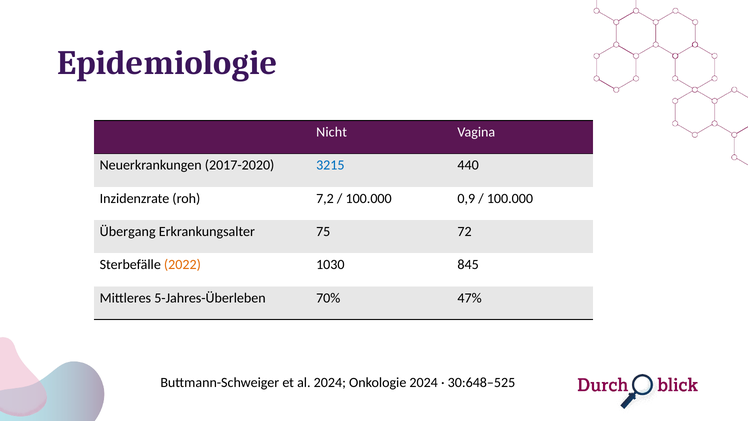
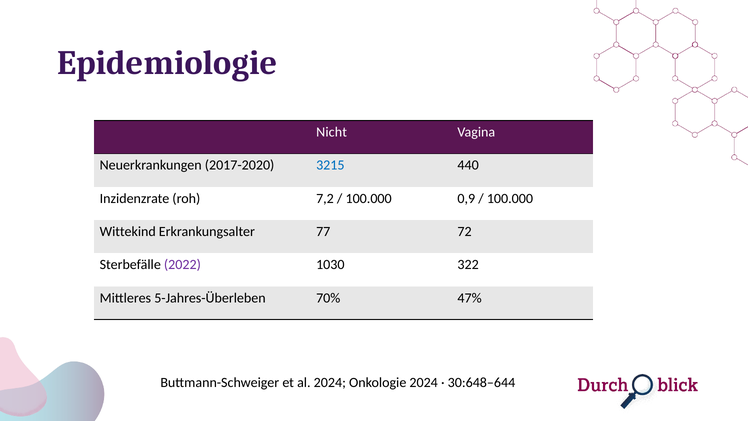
Übergang: Übergang -> Wittekind
75: 75 -> 77
2022 colour: orange -> purple
845: 845 -> 322
30:648–525: 30:648–525 -> 30:648–644
